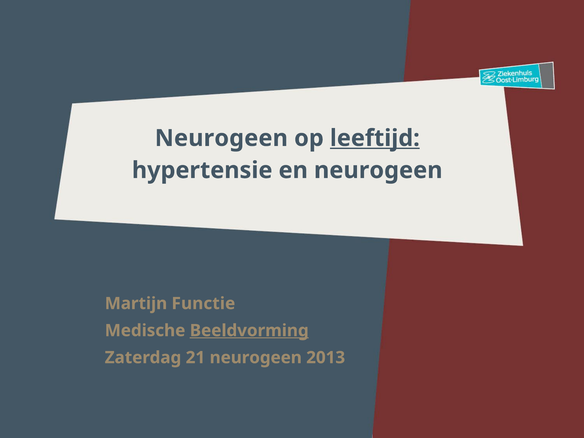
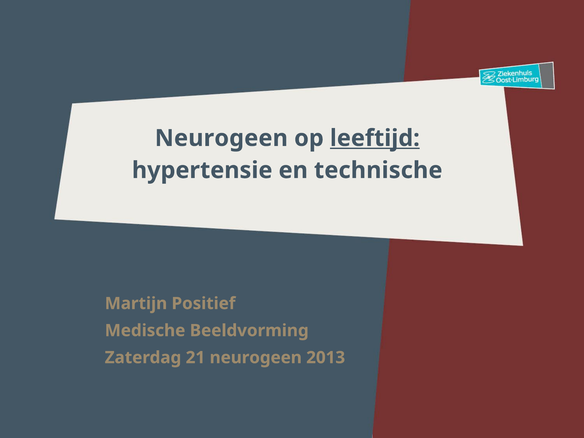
en neurogeen: neurogeen -> technische
Functie: Functie -> Positief
Beeldvorming underline: present -> none
